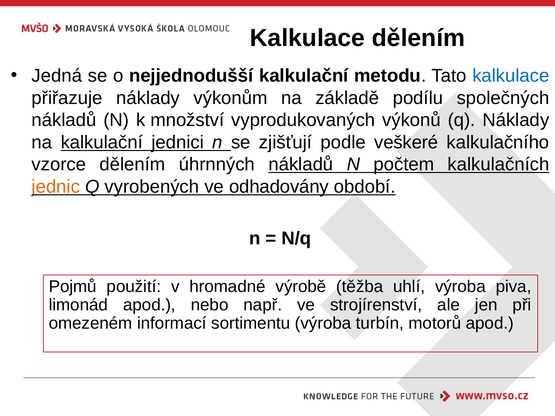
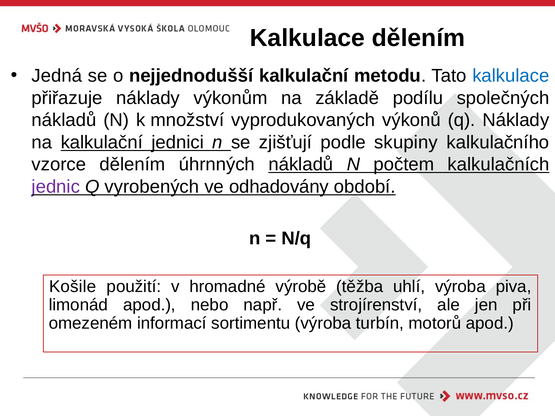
veškeré: veškeré -> skupiny
jednic colour: orange -> purple
Pojmů: Pojmů -> Košile
